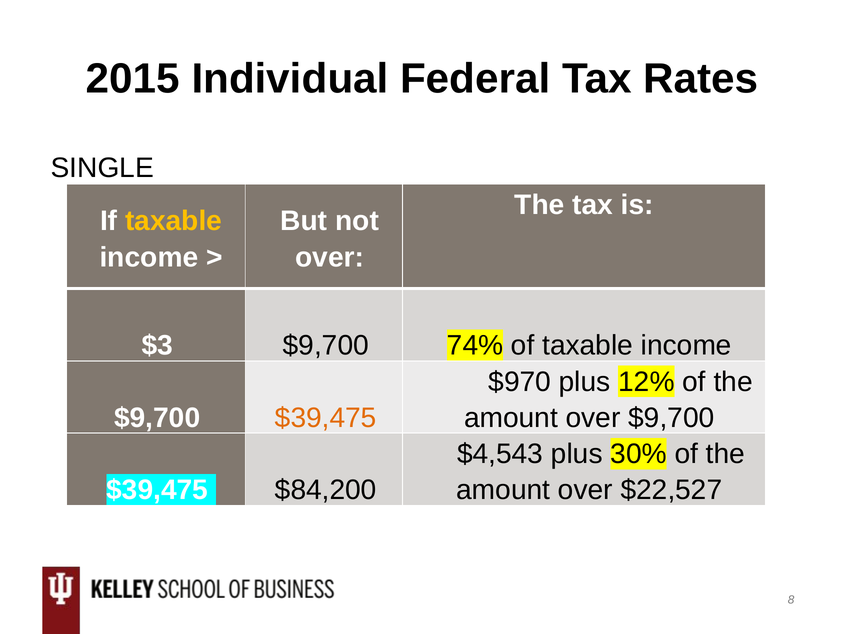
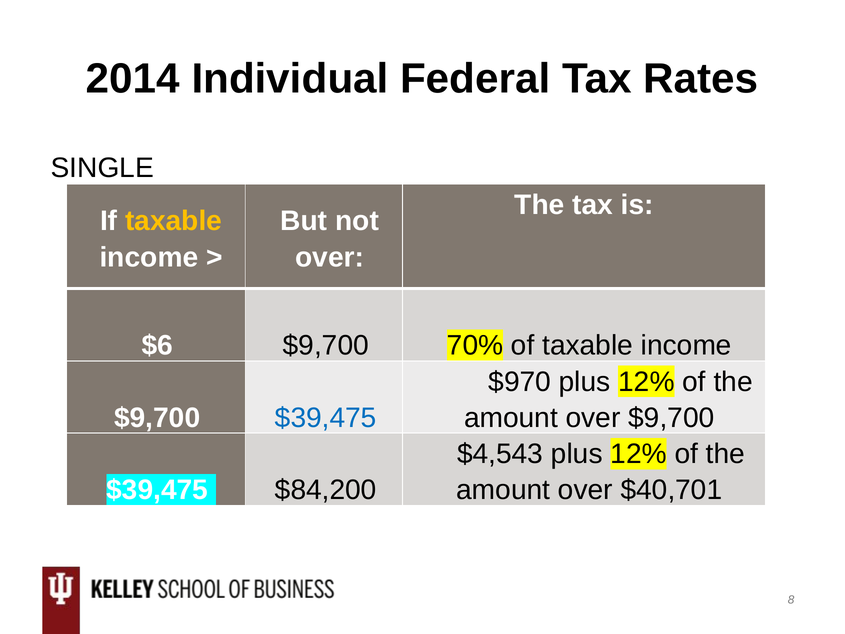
2015: 2015 -> 2014
$3: $3 -> $6
74%: 74% -> 70%
$39,475 at (326, 418) colour: orange -> blue
$4,543 plus 30%: 30% -> 12%
$22,527: $22,527 -> $40,701
